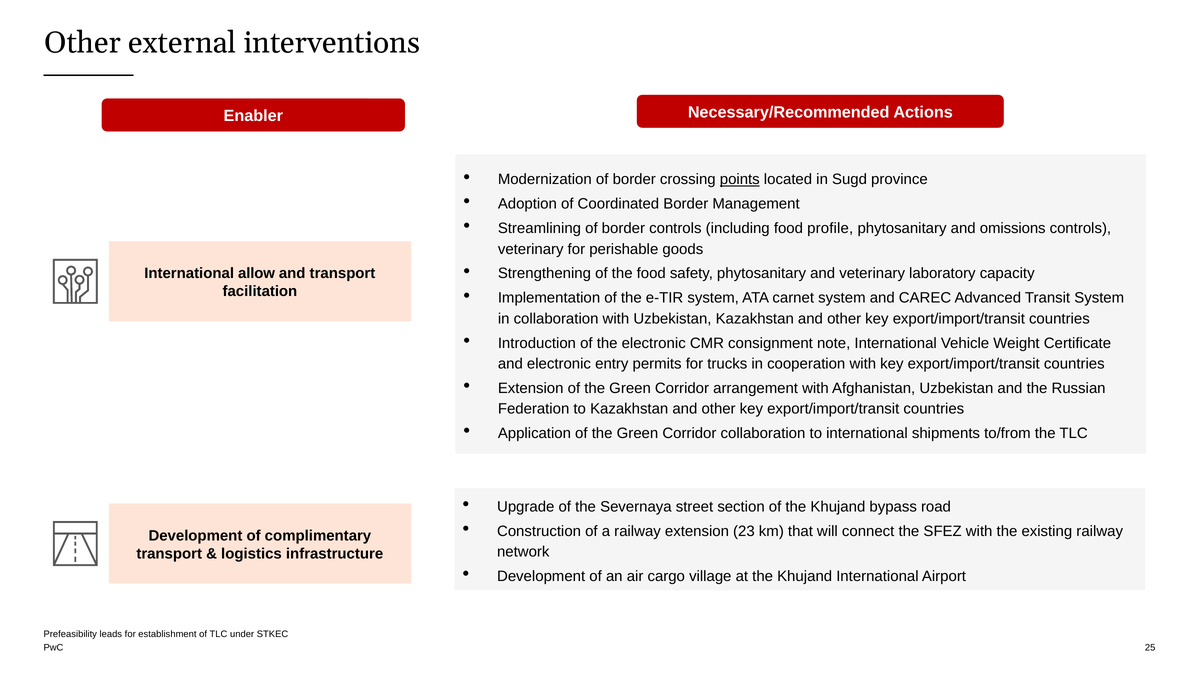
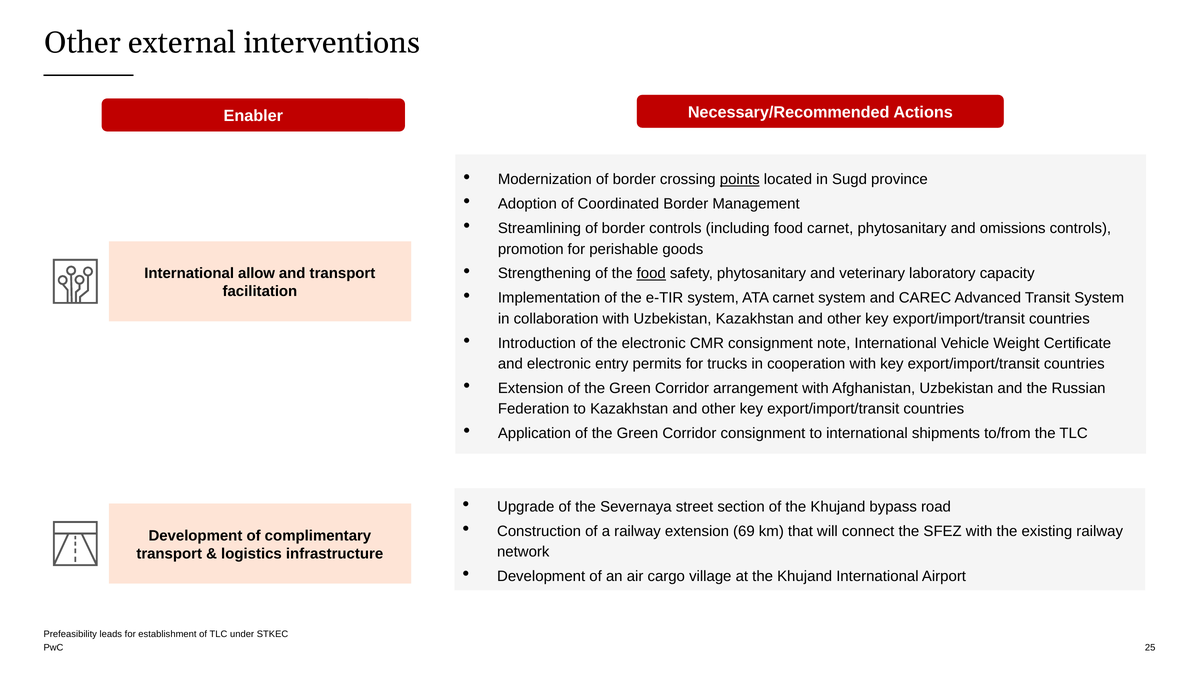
food profile: profile -> carnet
veterinary at (531, 249): veterinary -> promotion
food at (651, 273) underline: none -> present
Corridor collaboration: collaboration -> consignment
23: 23 -> 69
